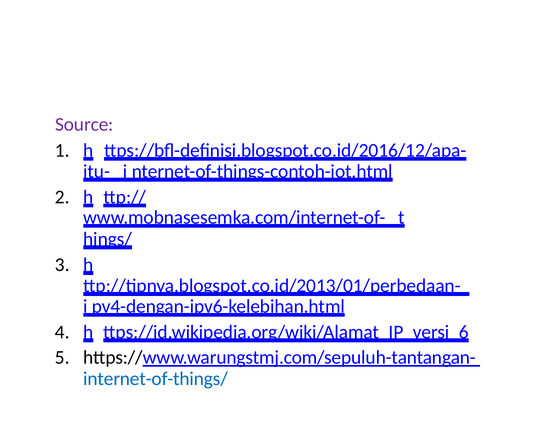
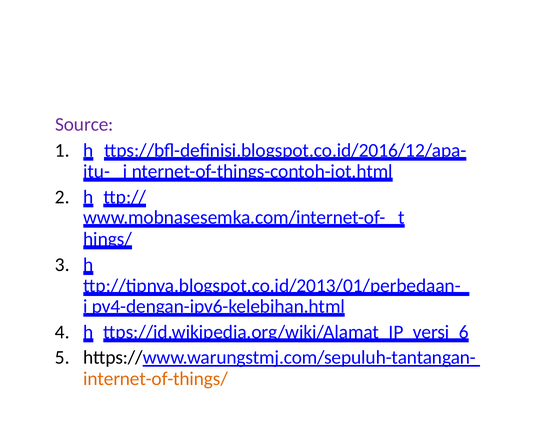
internet-of-things/ colour: blue -> orange
